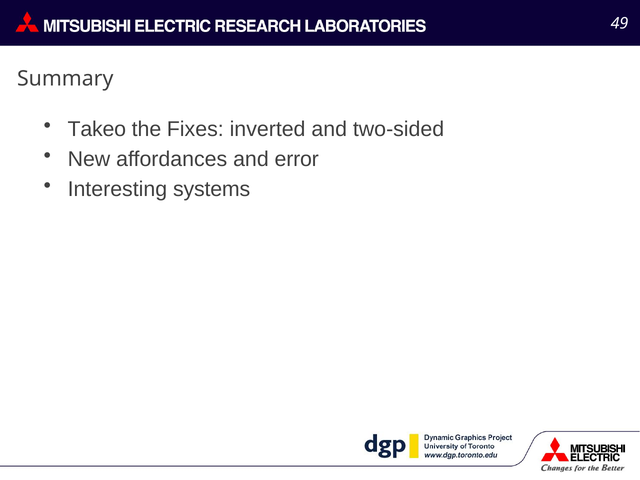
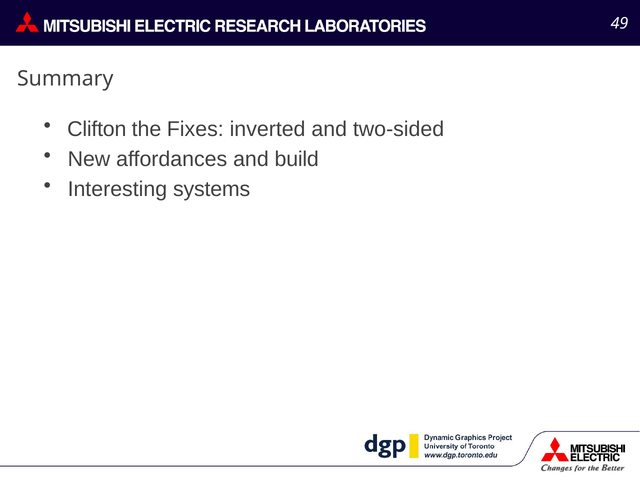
Takeo: Takeo -> Clifton
error: error -> build
